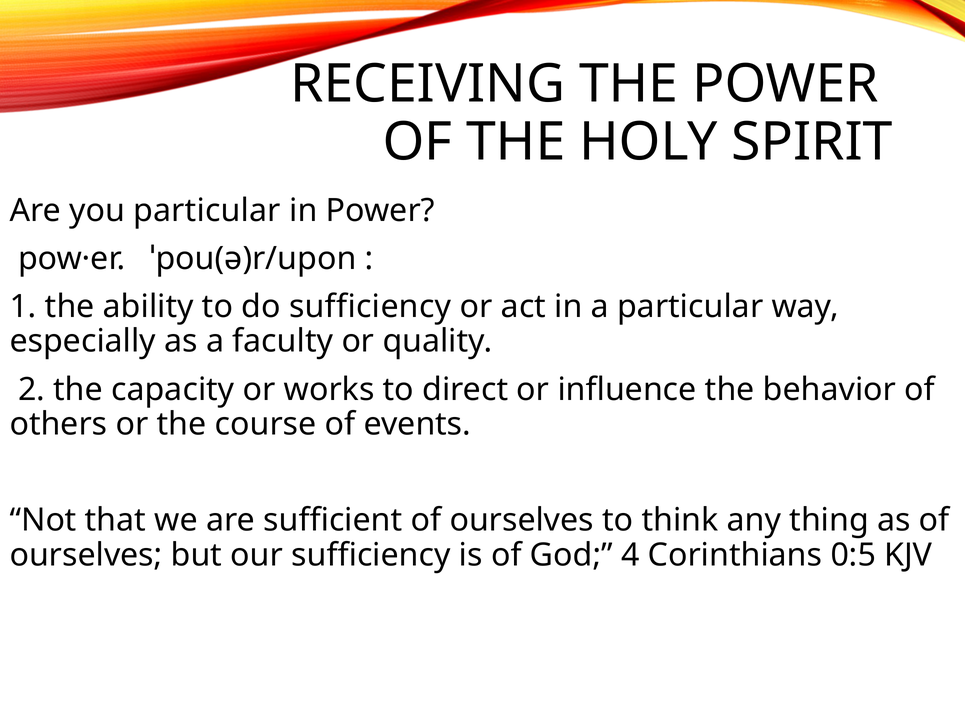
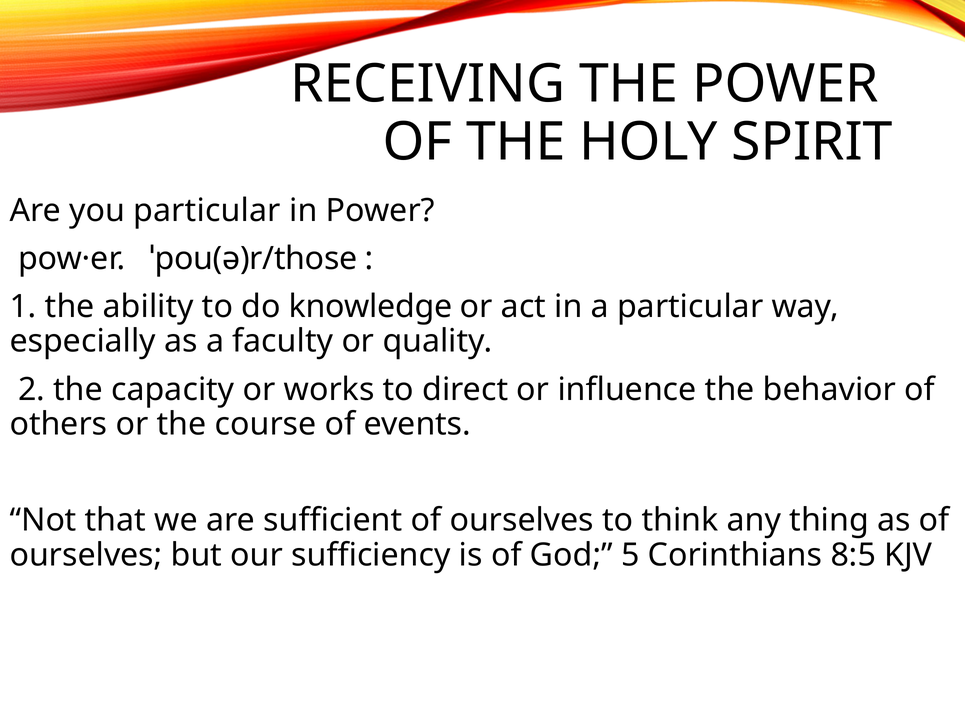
ˈpou(ə)r/upon: ˈpou(ə)r/upon -> ˈpou(ə)r/those
do sufficiency: sufficiency -> knowledge
4: 4 -> 5
0:5: 0:5 -> 8:5
